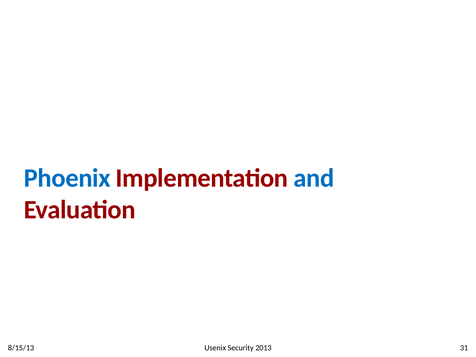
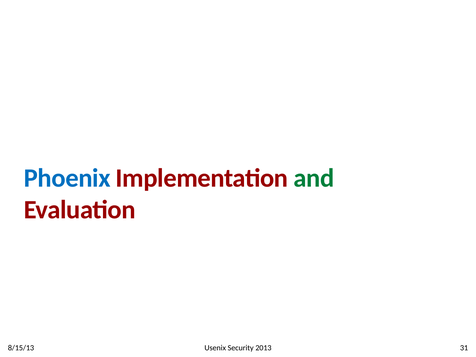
and colour: blue -> green
